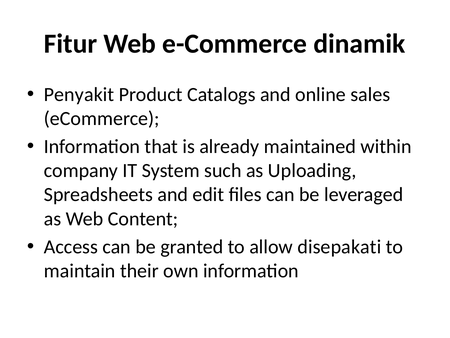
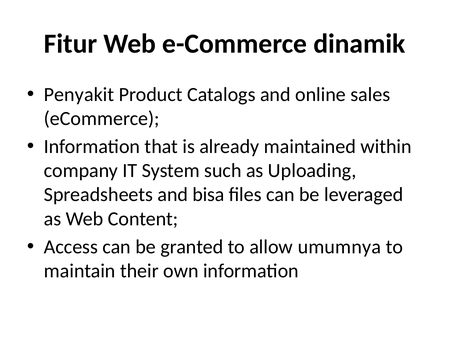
edit: edit -> bisa
disepakati: disepakati -> umumnya
